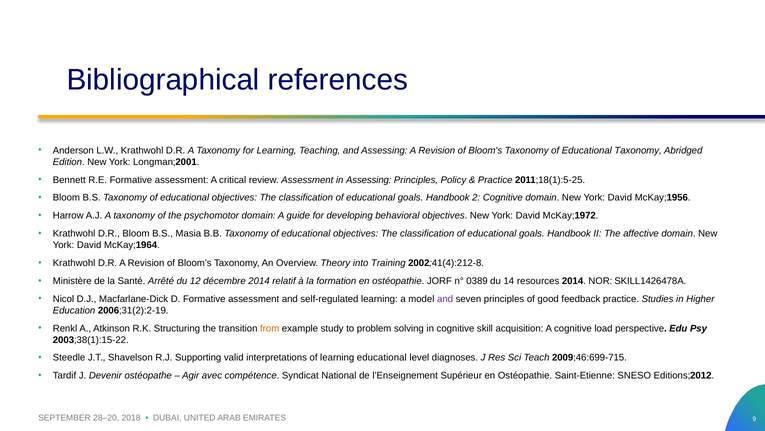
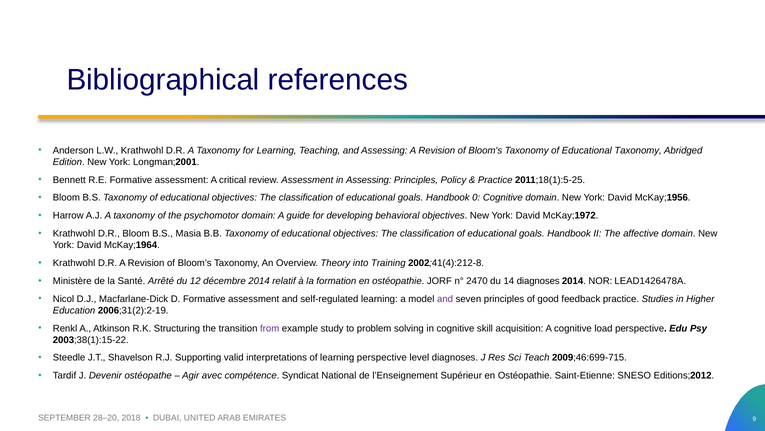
2: 2 -> 0
0389: 0389 -> 2470
14 resources: resources -> diagnoses
SKILL1426478A: SKILL1426478A -> LEAD1426478A
from colour: orange -> purple
learning educational: educational -> perspective
